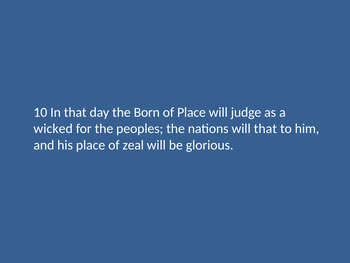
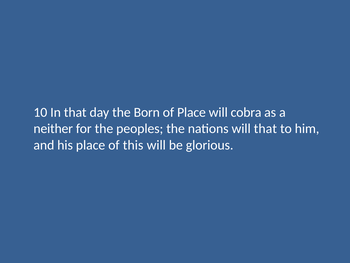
judge: judge -> cobra
wicked: wicked -> neither
zeal: zeal -> this
